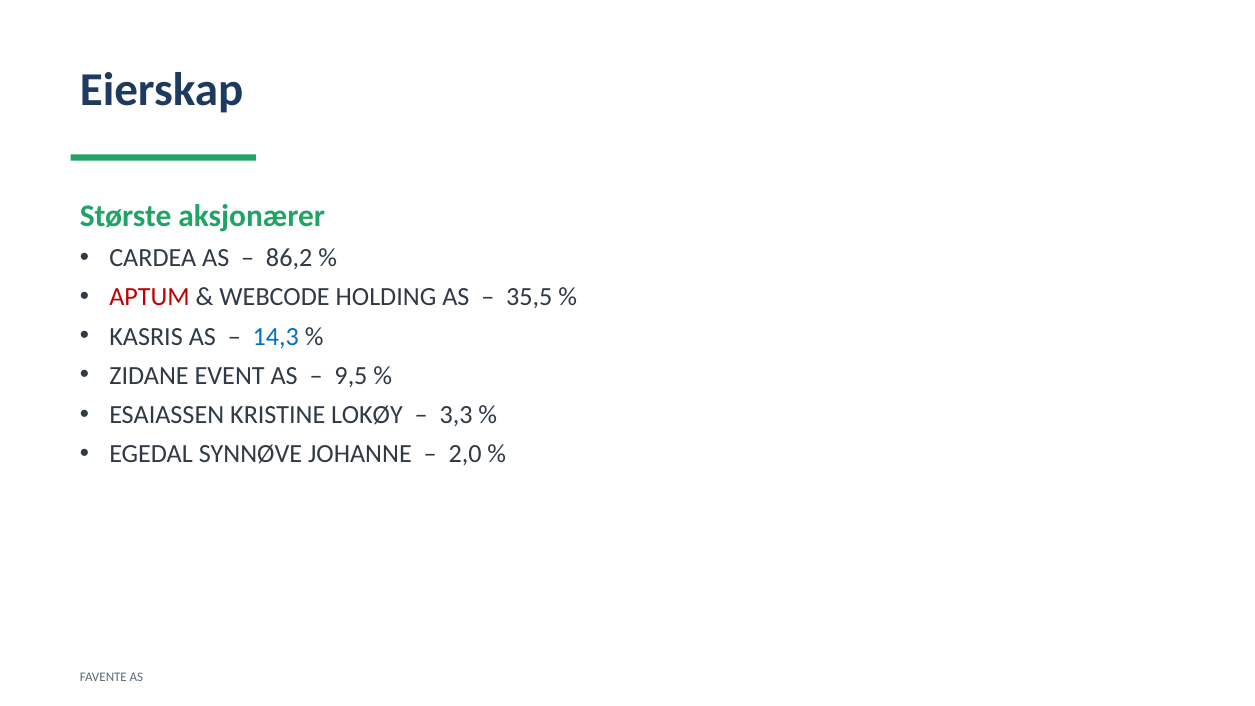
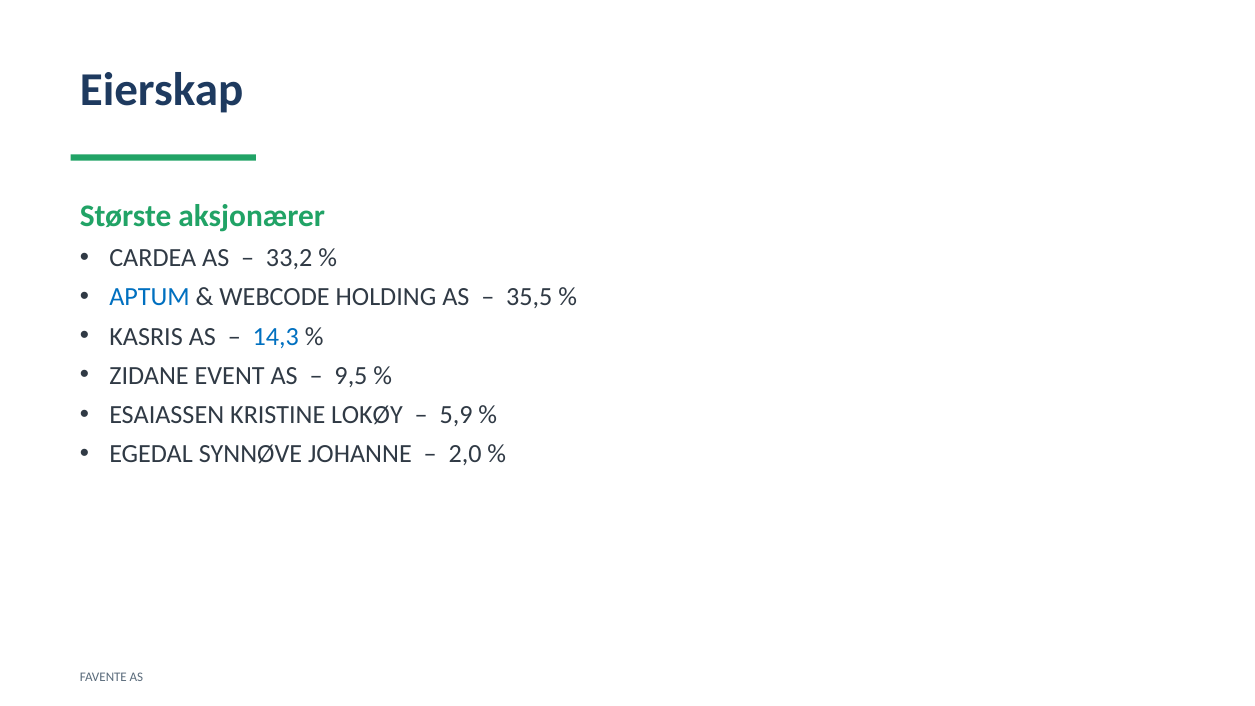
86,2: 86,2 -> 33,2
APTUM colour: red -> blue
3,3: 3,3 -> 5,9
